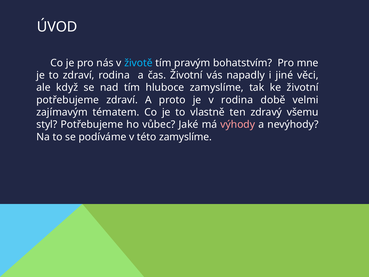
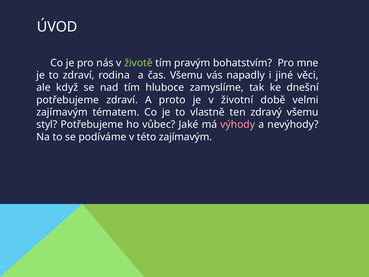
životě colour: light blue -> light green
čas Životní: Životní -> Všemu
ke životní: životní -> dnešní
v rodina: rodina -> životní
této zamyslíme: zamyslíme -> zajímavým
